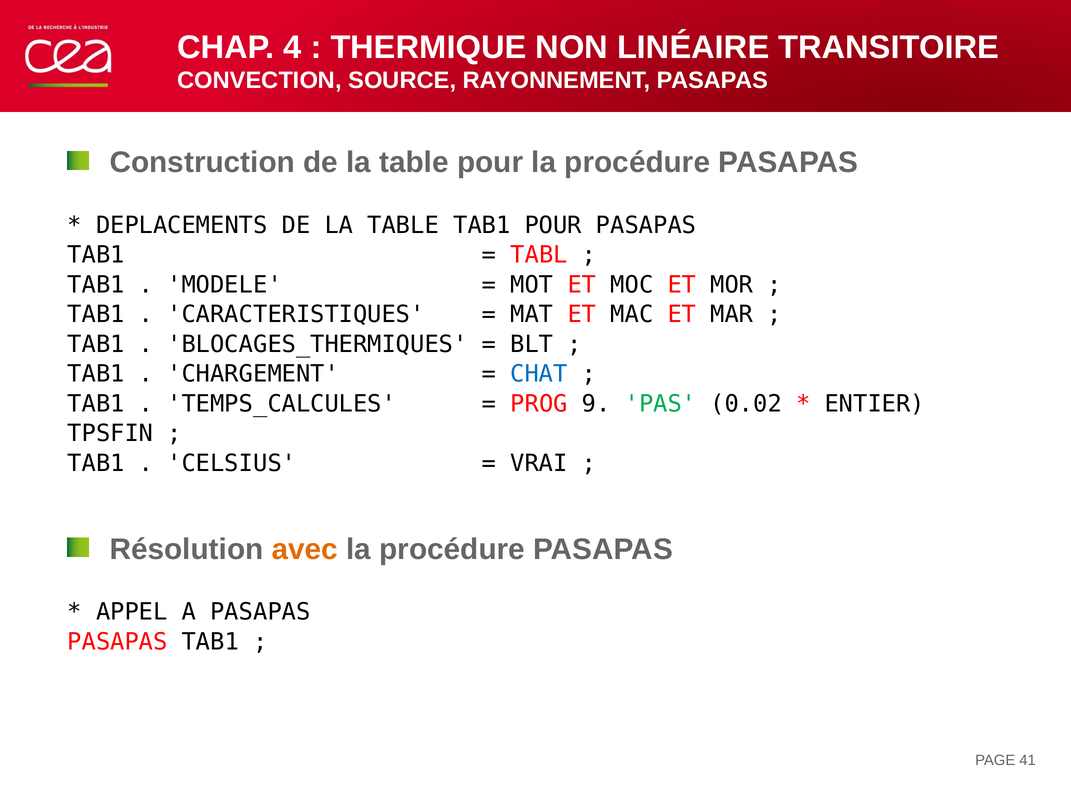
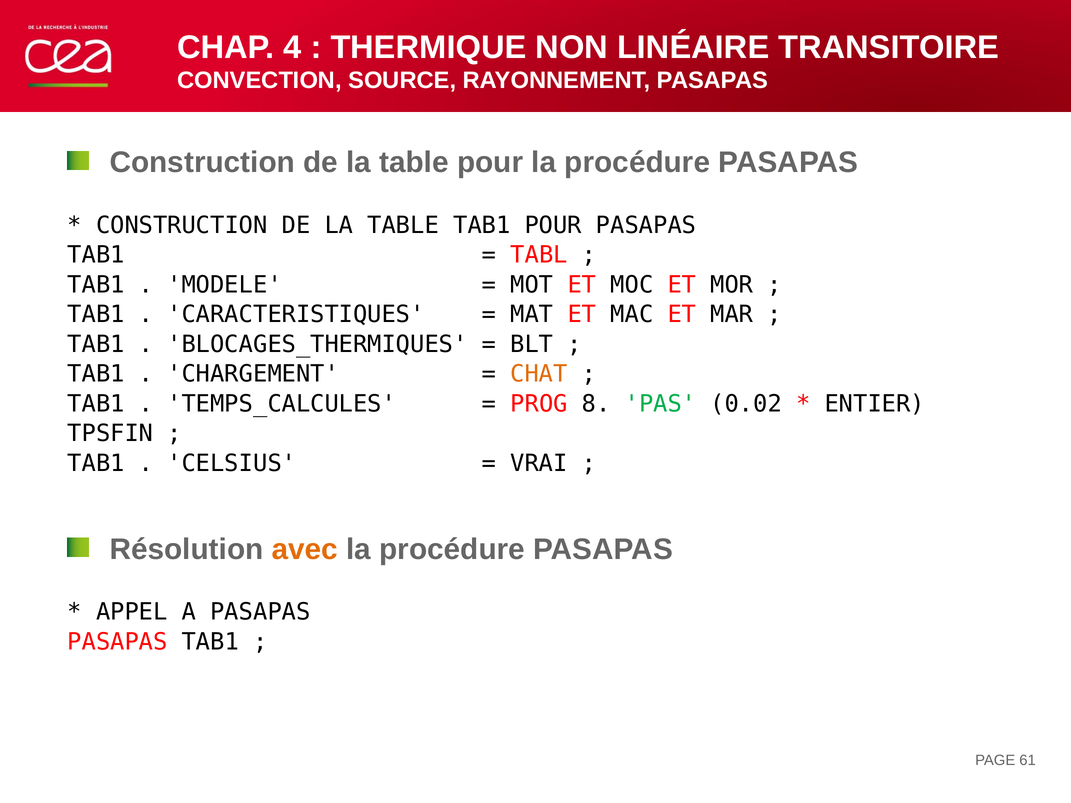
DEPLACEMENTS at (182, 225): DEPLACEMENTS -> CONSTRUCTION
CHAT colour: blue -> orange
9: 9 -> 8
41: 41 -> 61
